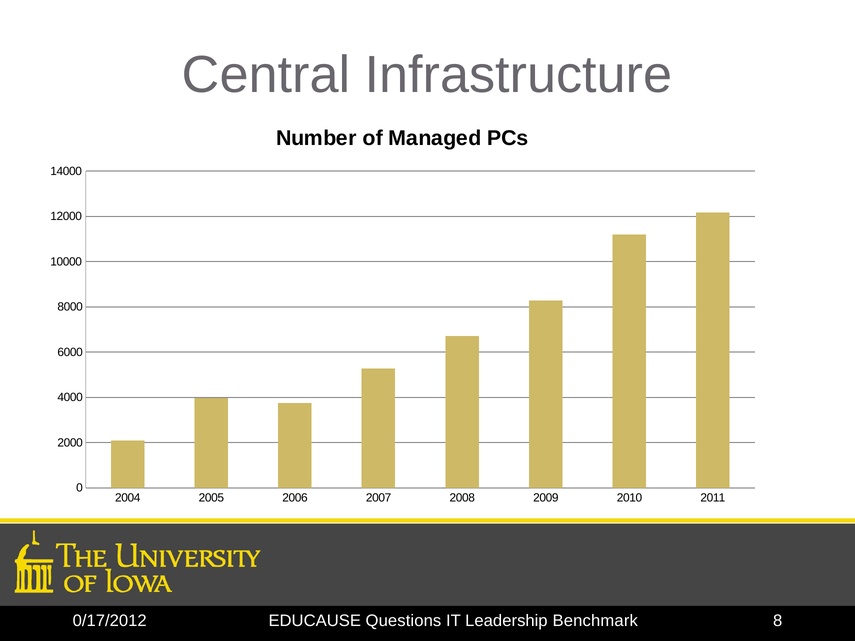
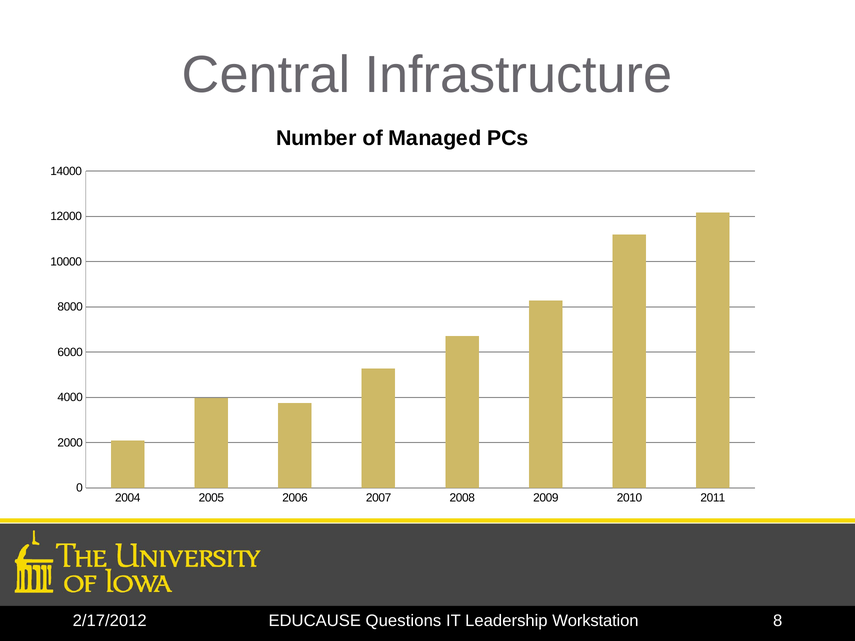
0/17/2012: 0/17/2012 -> 2/17/2012
Benchmark: Benchmark -> Workstation
